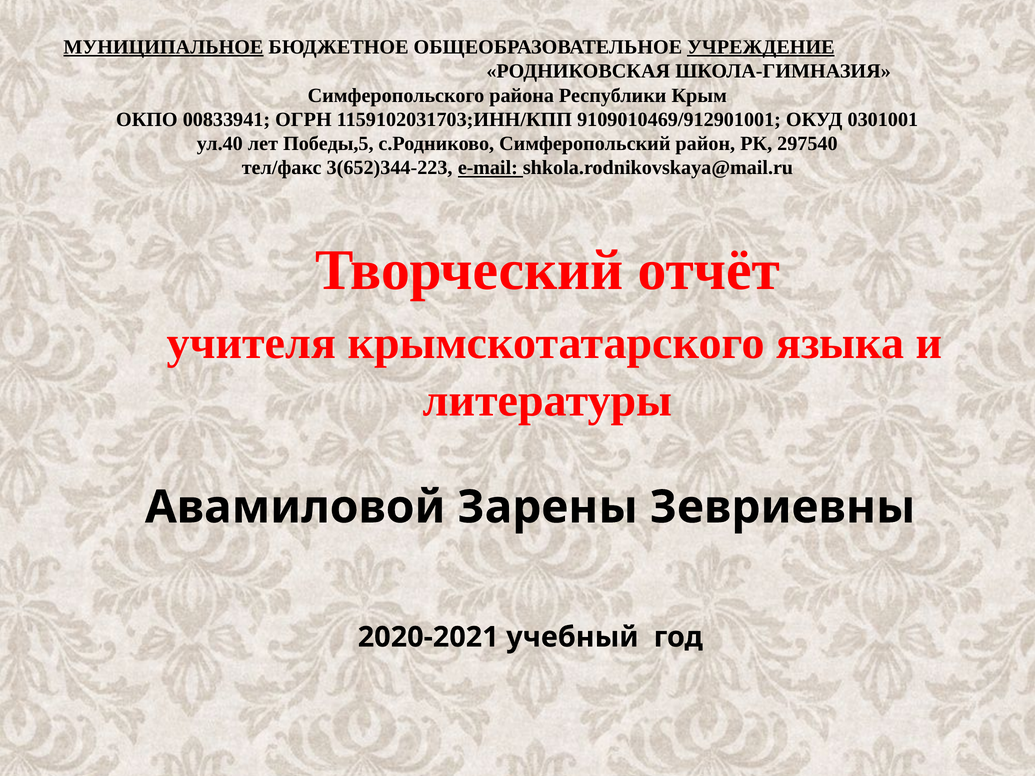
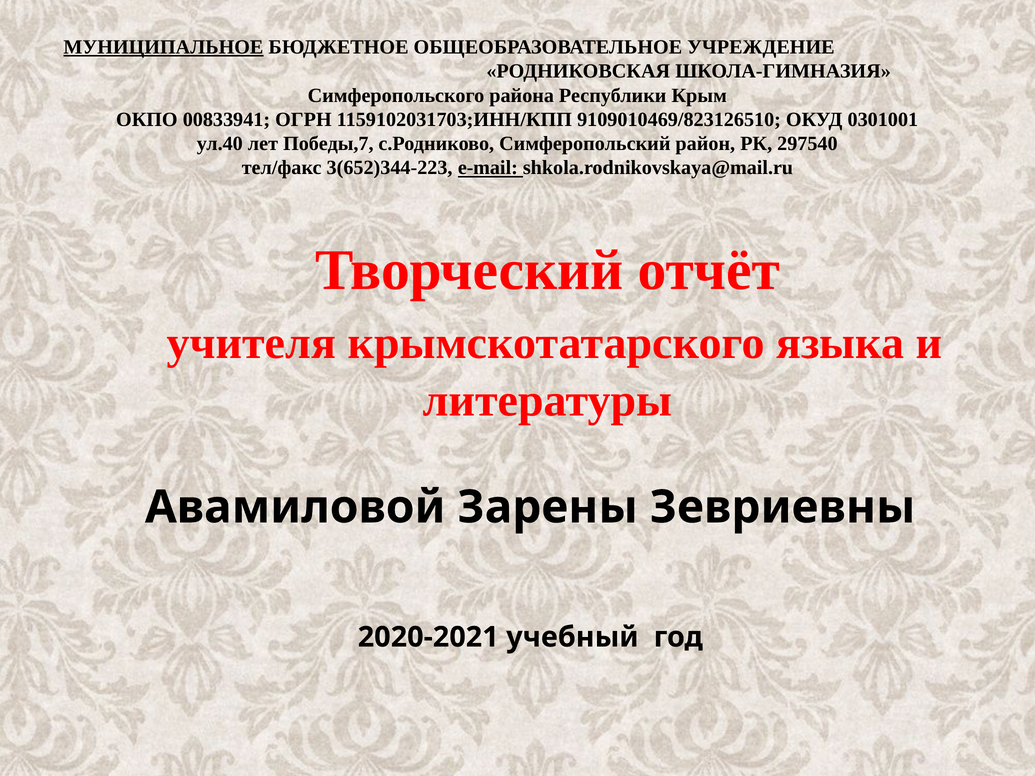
УЧРЕЖДЕНИЕ underline: present -> none
9109010469/912901001: 9109010469/912901001 -> 9109010469/823126510
Победы,5: Победы,5 -> Победы,7
